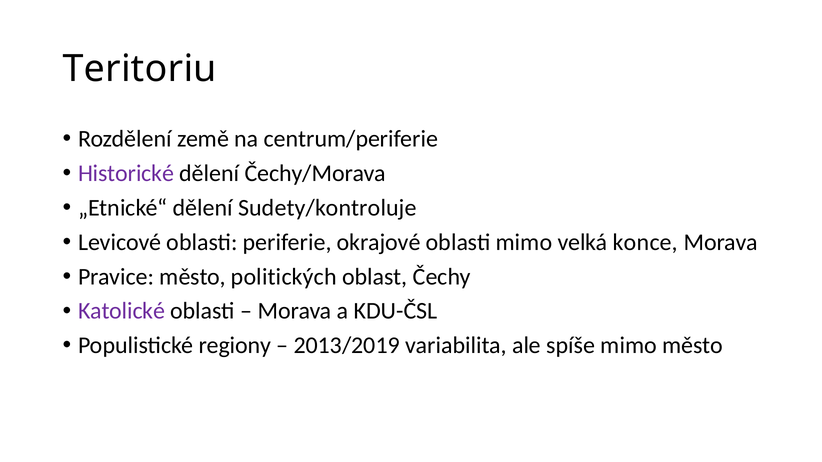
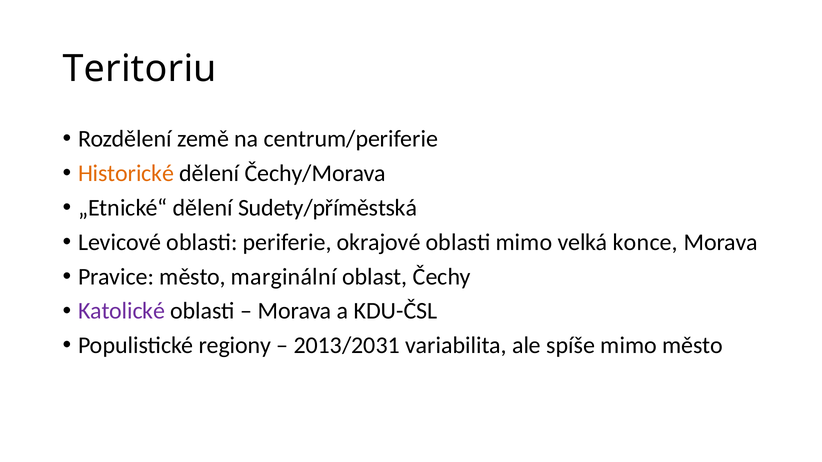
Historické colour: purple -> orange
Sudety/kontroluje: Sudety/kontroluje -> Sudety/příměstská
politických: politických -> marginální
2013/2019: 2013/2019 -> 2013/2031
